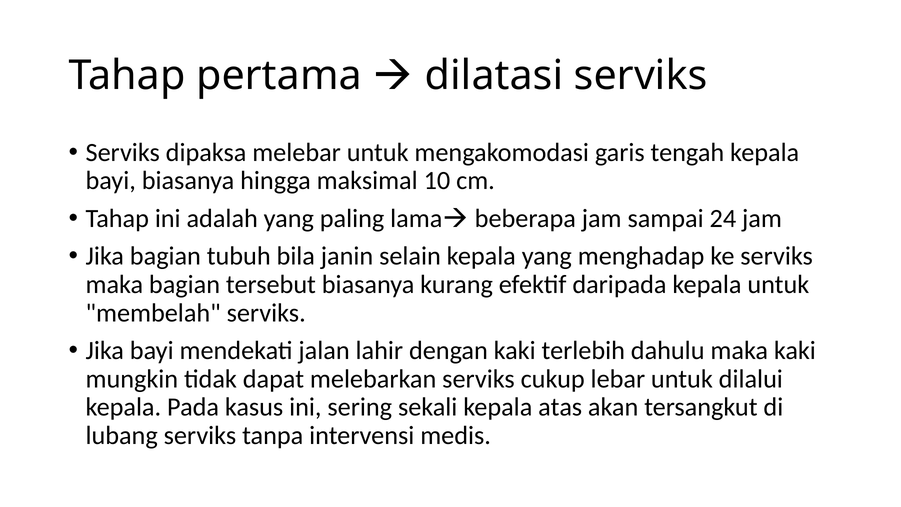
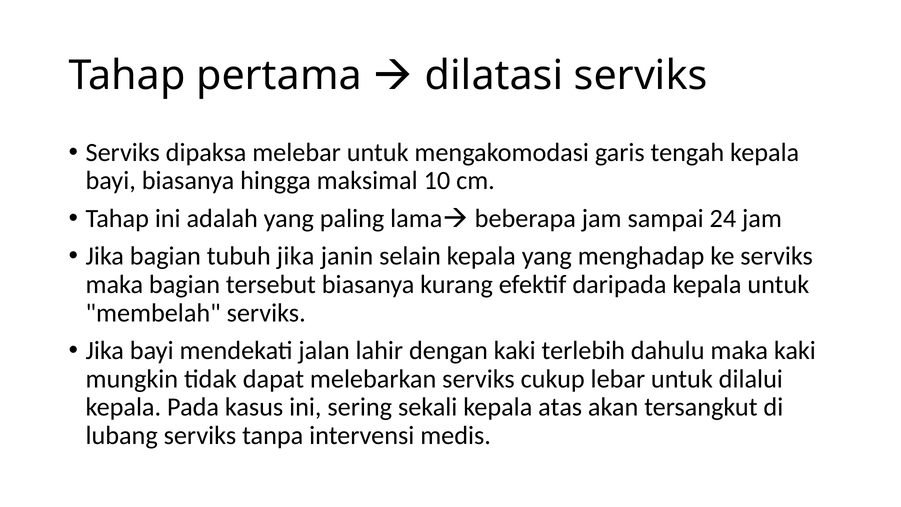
tubuh bila: bila -> jika
